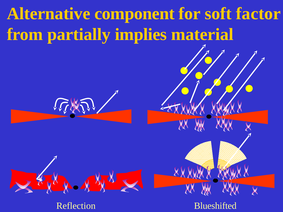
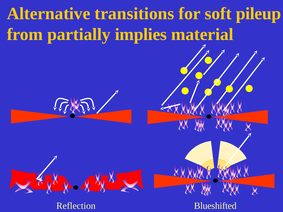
component: component -> transitions
factor: factor -> pileup
